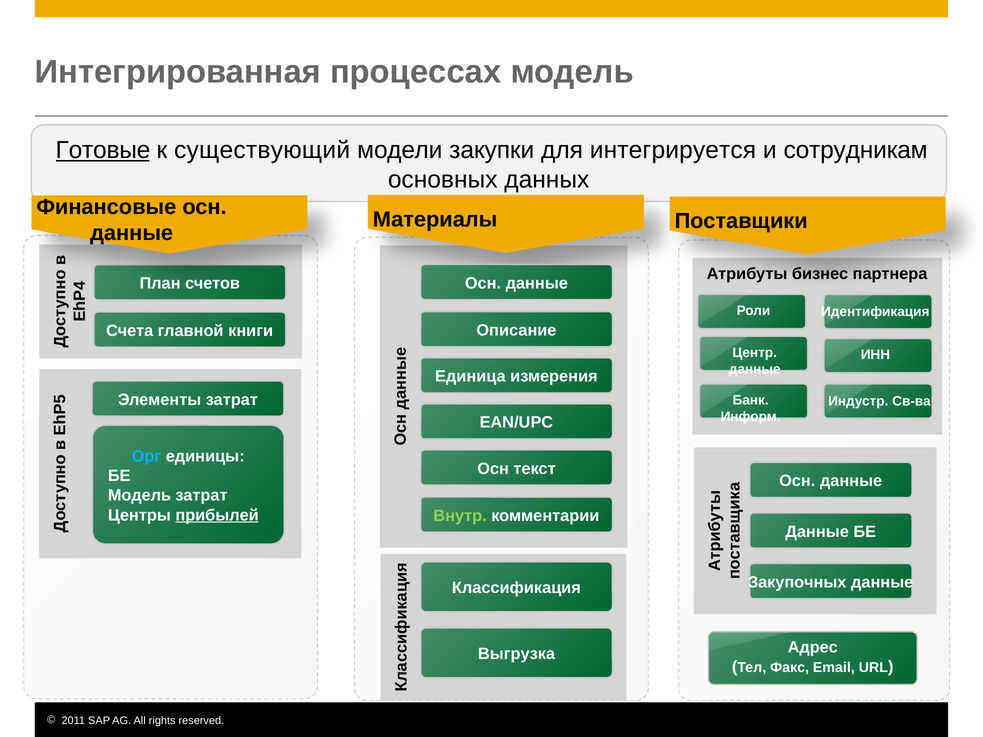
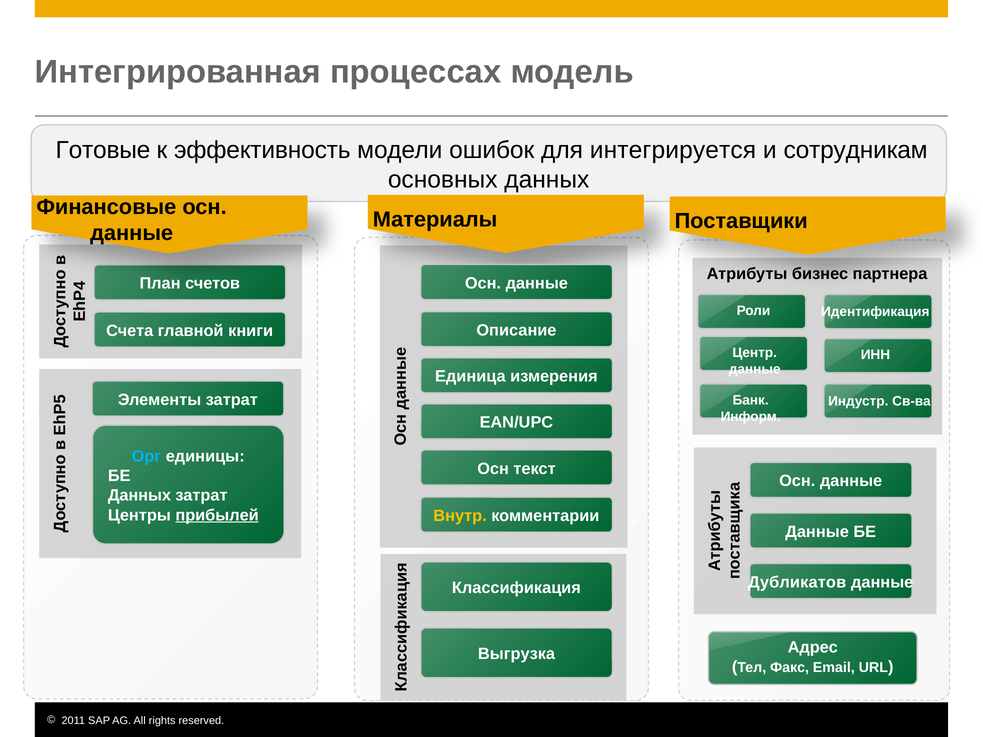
Готовые underline: present -> none
существующий: существующий -> эффективность
закупки: закупки -> ошибок
Модель at (139, 496): Модель -> Данных
Внутр colour: light green -> yellow
Закупочных: Закупочных -> Дубликатов
